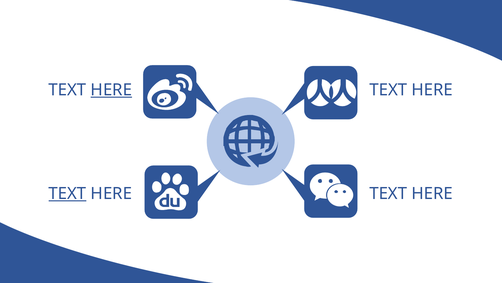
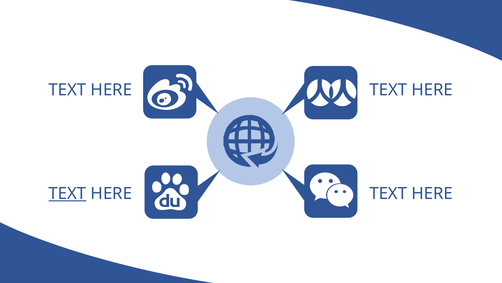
HERE at (111, 90) underline: present -> none
